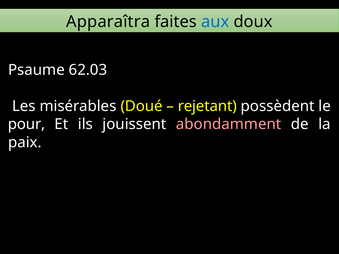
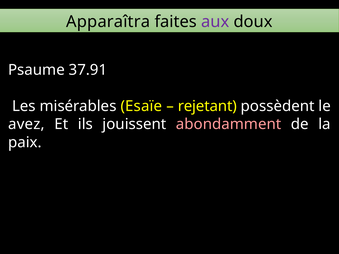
aux colour: blue -> purple
62.03: 62.03 -> 37.91
Doué: Doué -> Esaïe
pour: pour -> avez
